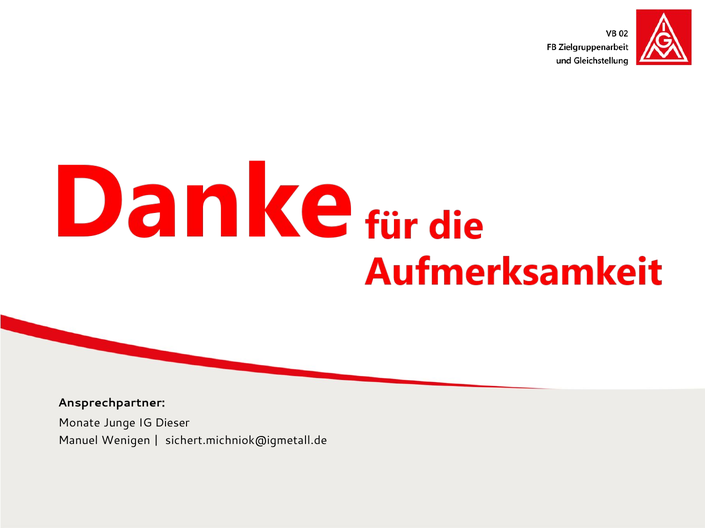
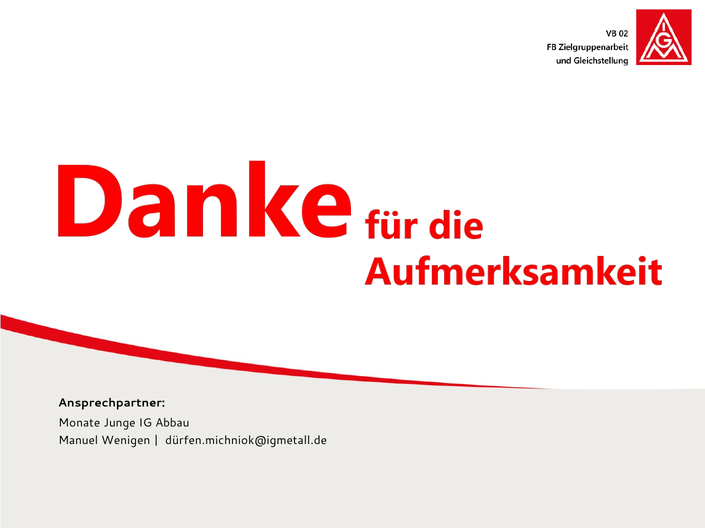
Dieser: Dieser -> Abbau
sichert.michniok@igmetall.de: sichert.michniok@igmetall.de -> dürfen.michniok@igmetall.de
